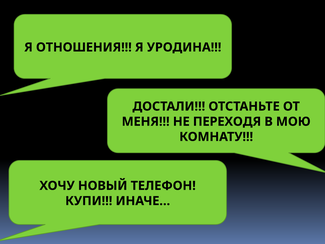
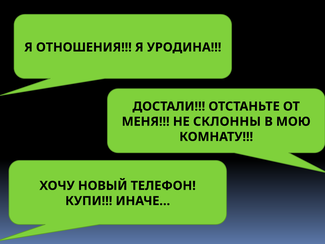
ПЕРЕХОДЯ: ПЕРЕХОДЯ -> СКЛОННЫ
